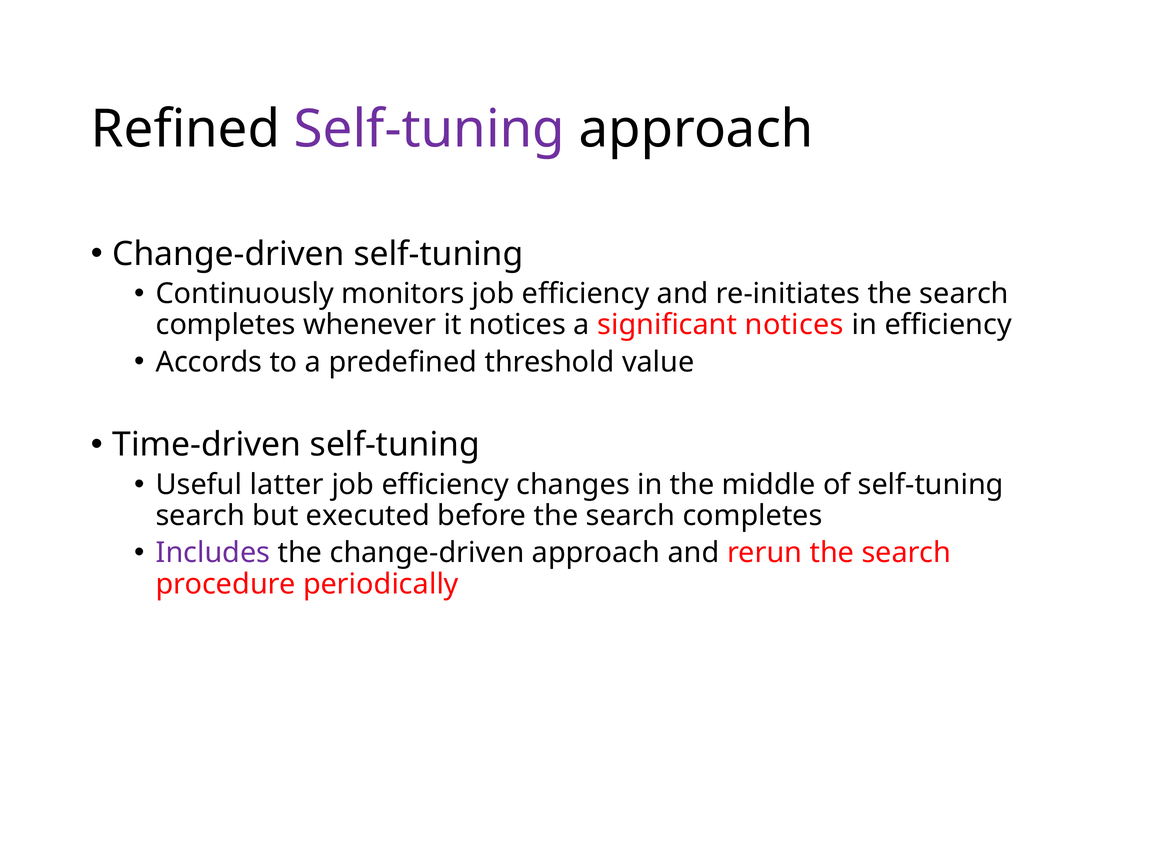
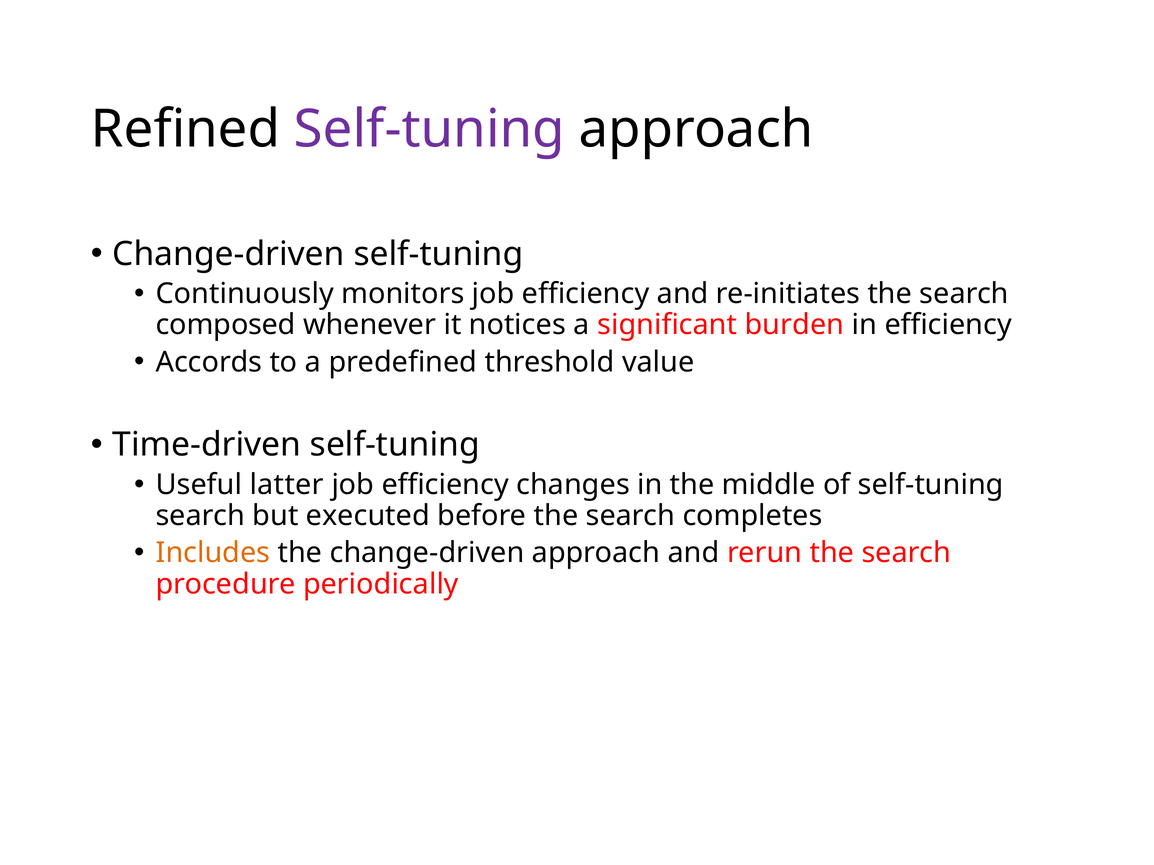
completes at (226, 325): completes -> composed
significant notices: notices -> burden
Includes colour: purple -> orange
